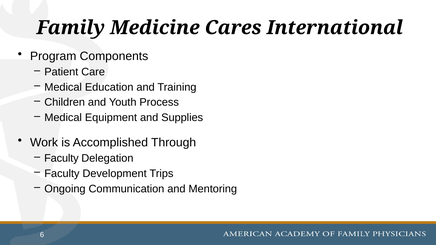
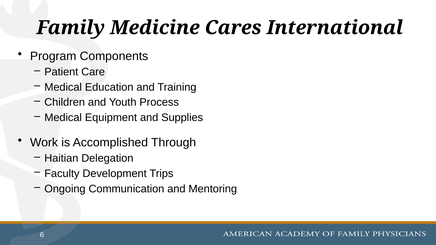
Faculty at (61, 158): Faculty -> Haitian
